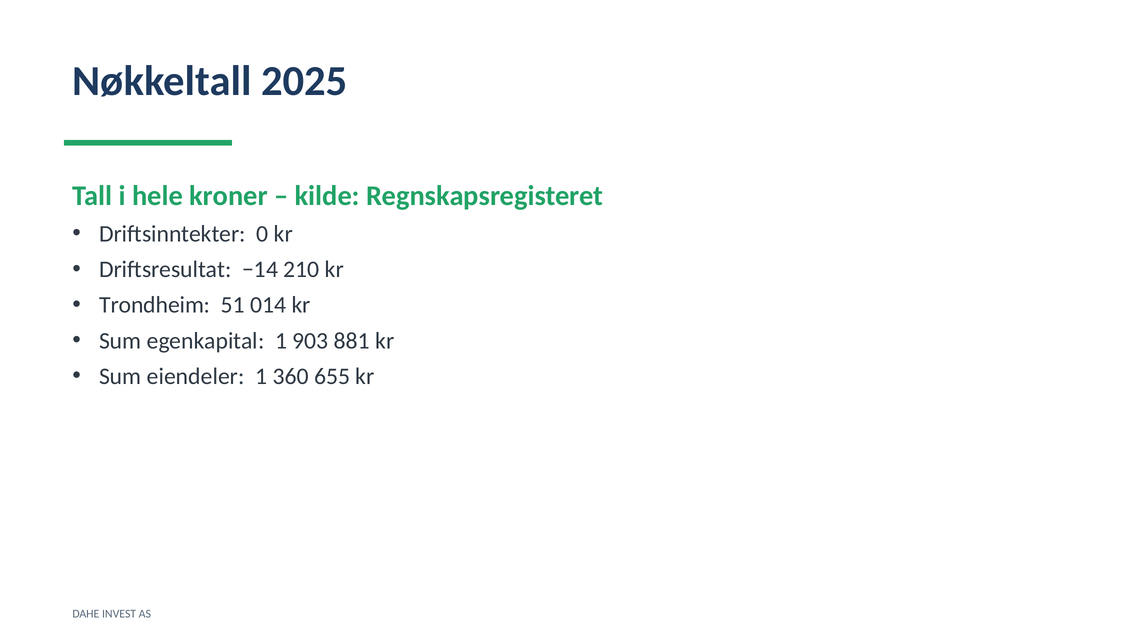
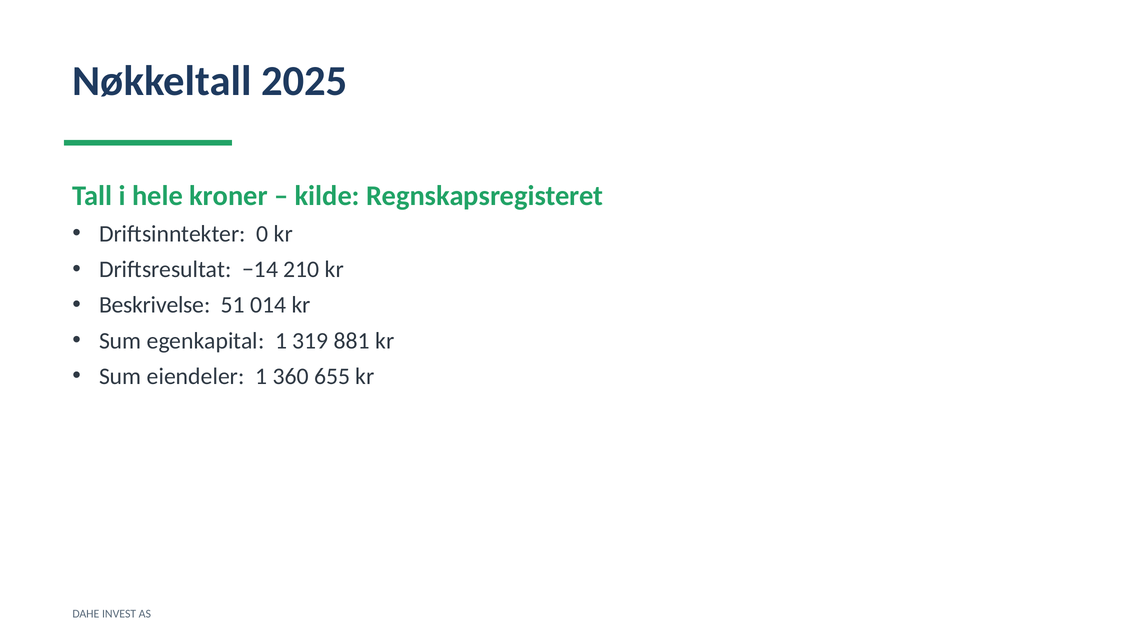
Trondheim: Trondheim -> Beskrivelse
903: 903 -> 319
